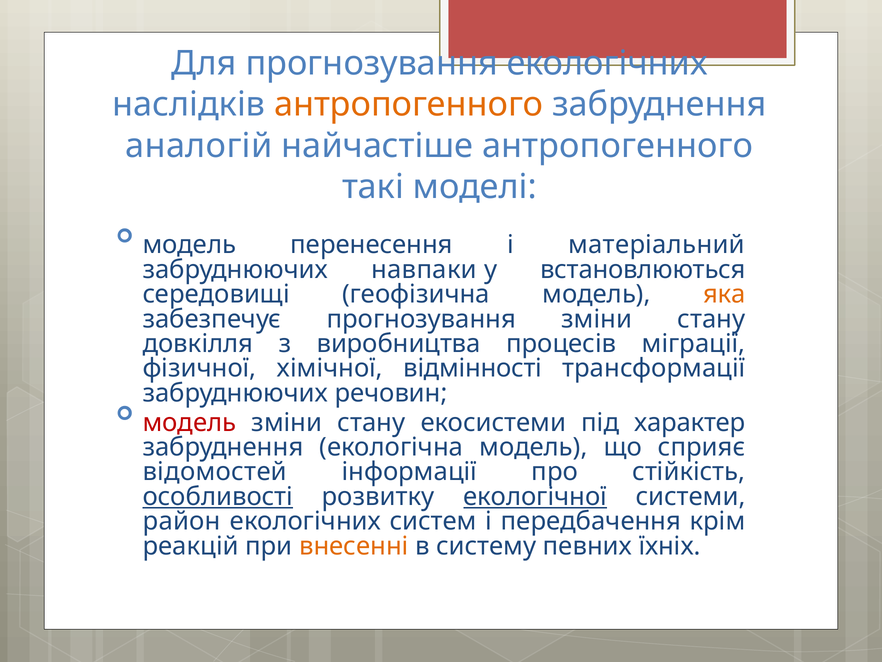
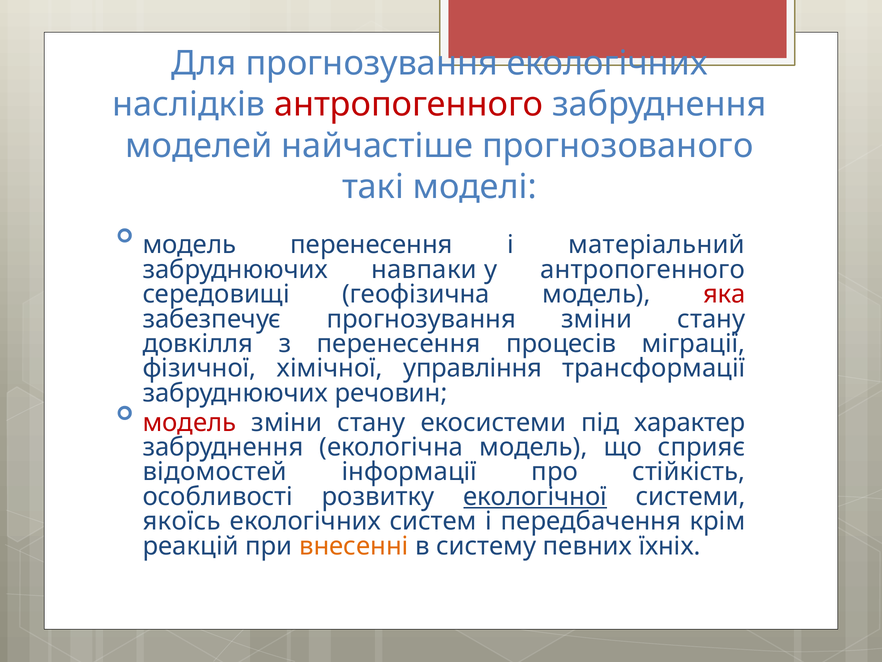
антропогенного at (409, 104) colour: orange -> red
аналогій: аналогій -> моделей
найчастіше антропогенного: антропогенного -> прогнозованого
у встановлюються: встановлюються -> антропогенного
яка colour: orange -> red
з виробництва: виробництва -> перенесення
відмінності: відмінності -> управління
особливості underline: present -> none
район: район -> якоїсь
